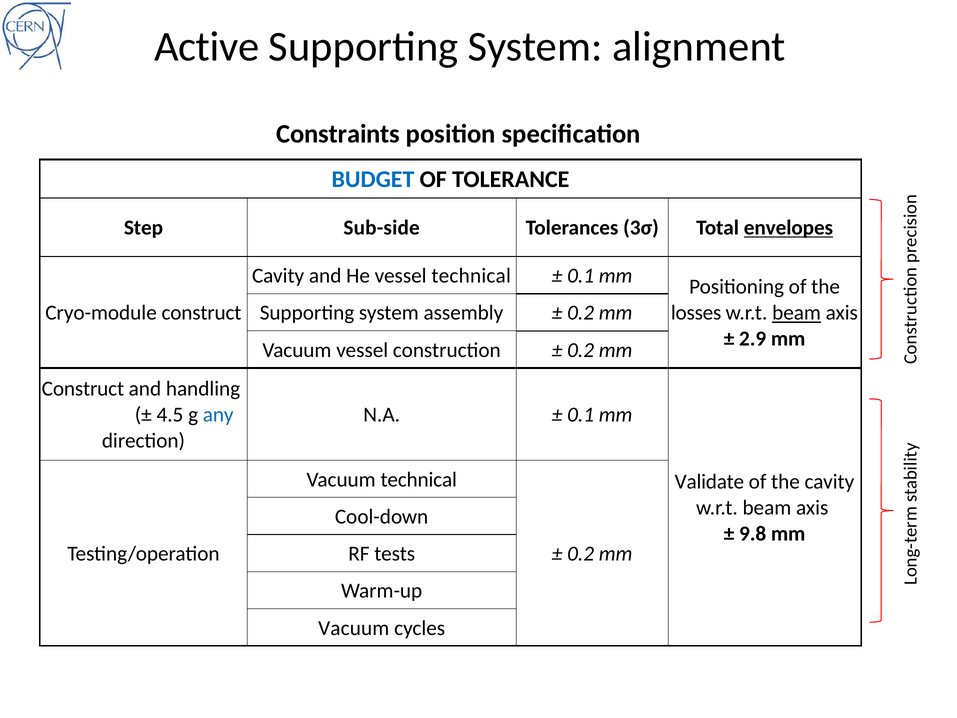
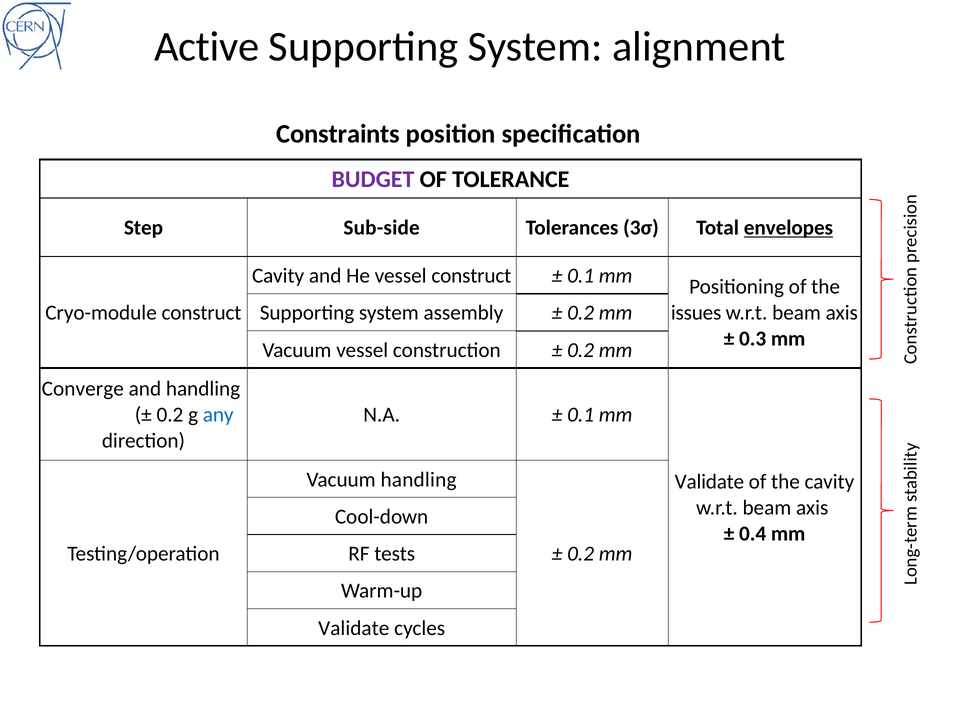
BUDGET colour: blue -> purple
vessel technical: technical -> construct
losses: losses -> issues
beam at (797, 313) underline: present -> none
2.9: 2.9 -> 0.3
Construct at (83, 389): Construct -> Converge
4.5 at (170, 415): 4.5 -> 0.2
Vacuum technical: technical -> handling
9.8: 9.8 -> 0.4
Vacuum at (354, 628): Vacuum -> Validate
